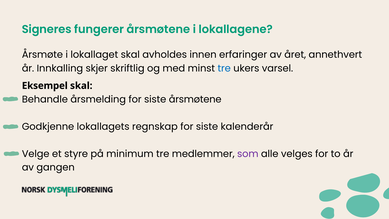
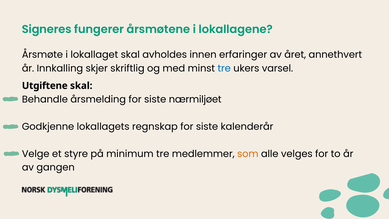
Eksempel: Eksempel -> Utgiftene
siste årsmøtene: årsmøtene -> nærmiljøet
som colour: purple -> orange
